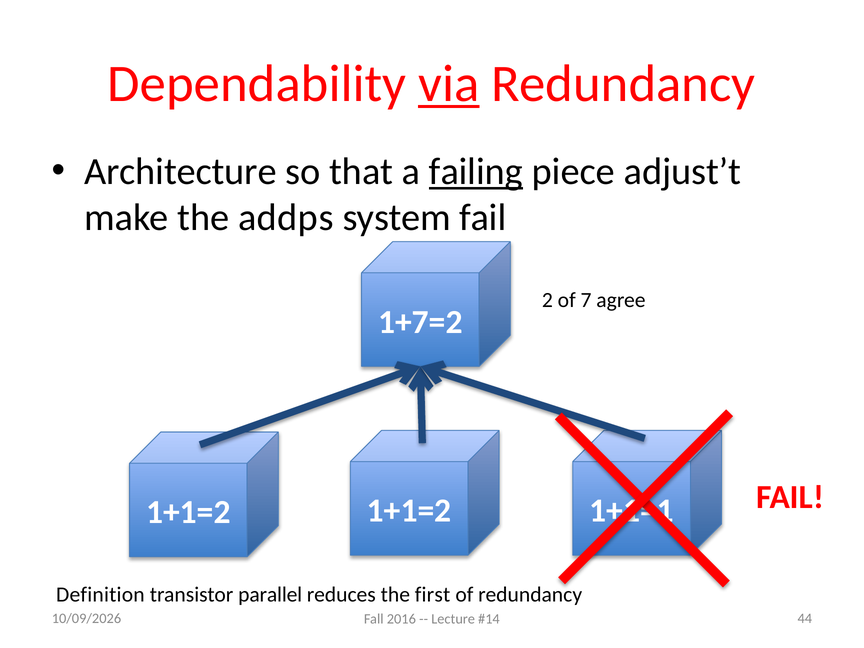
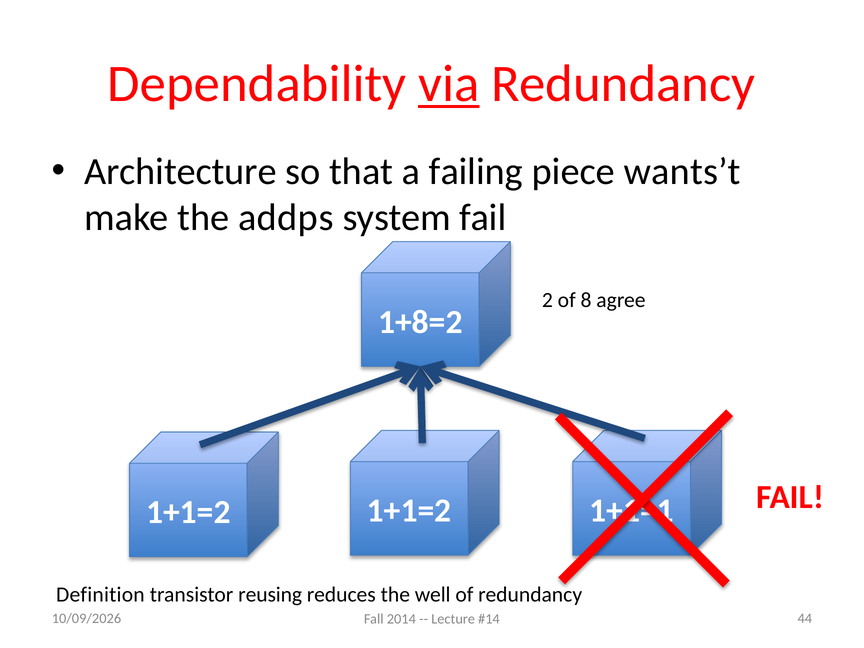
failing underline: present -> none
adjust’t: adjust’t -> wants’t
7: 7 -> 8
1+7=2: 1+7=2 -> 1+8=2
parallel: parallel -> reusing
first: first -> well
2016: 2016 -> 2014
